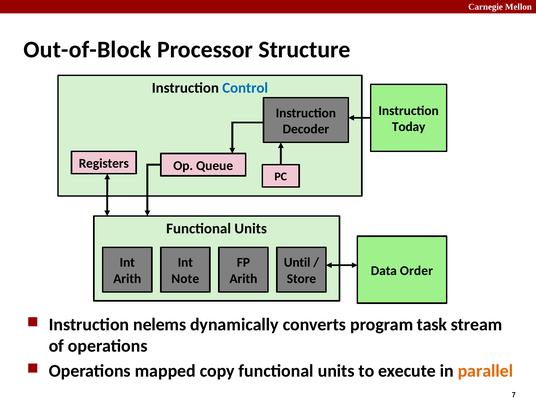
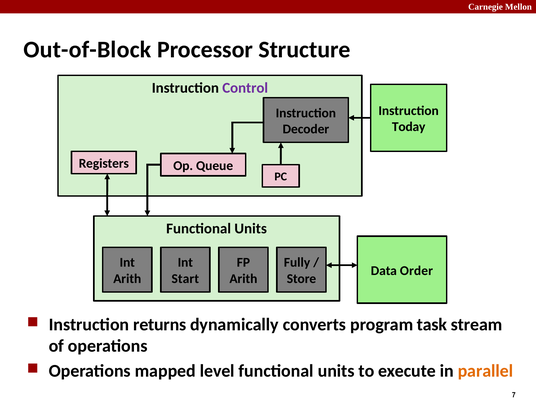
Control colour: blue -> purple
Until: Until -> Fully
Note: Note -> Start
nelems: nelems -> returns
copy: copy -> level
